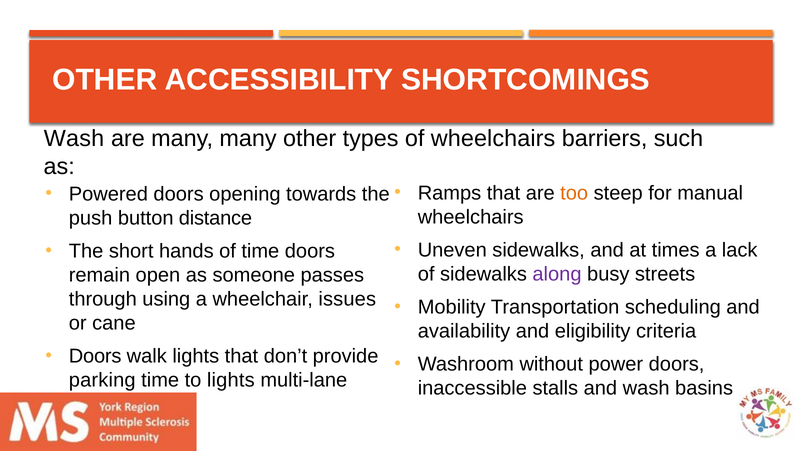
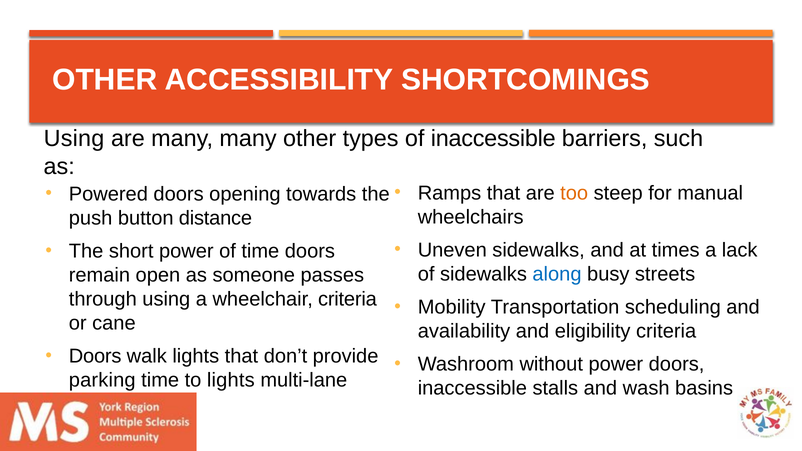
Wash at (74, 139): Wash -> Using
of wheelchairs: wheelchairs -> inaccessible
short hands: hands -> power
along colour: purple -> blue
wheelchair issues: issues -> criteria
